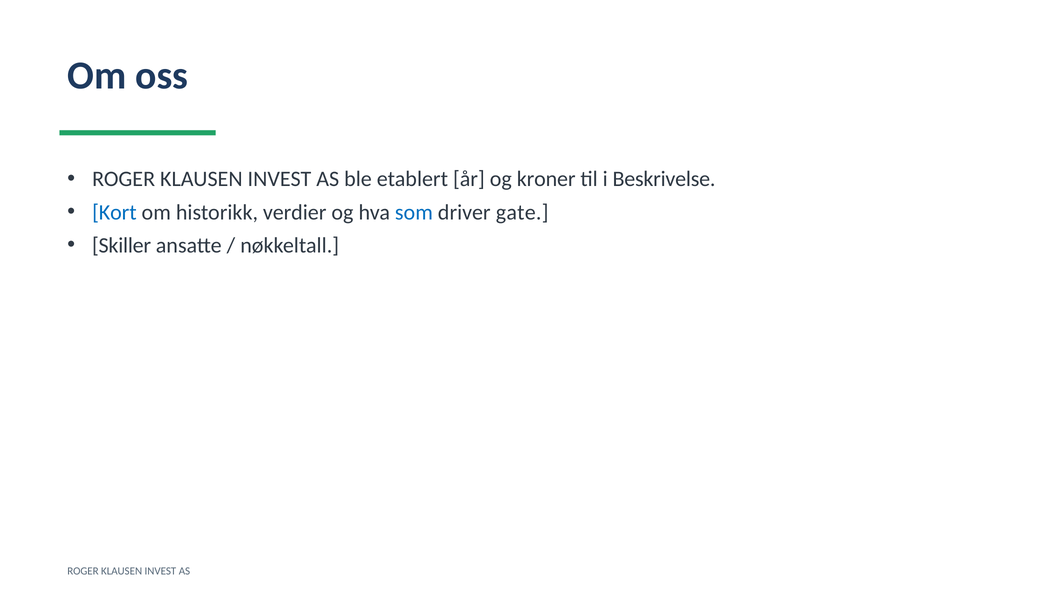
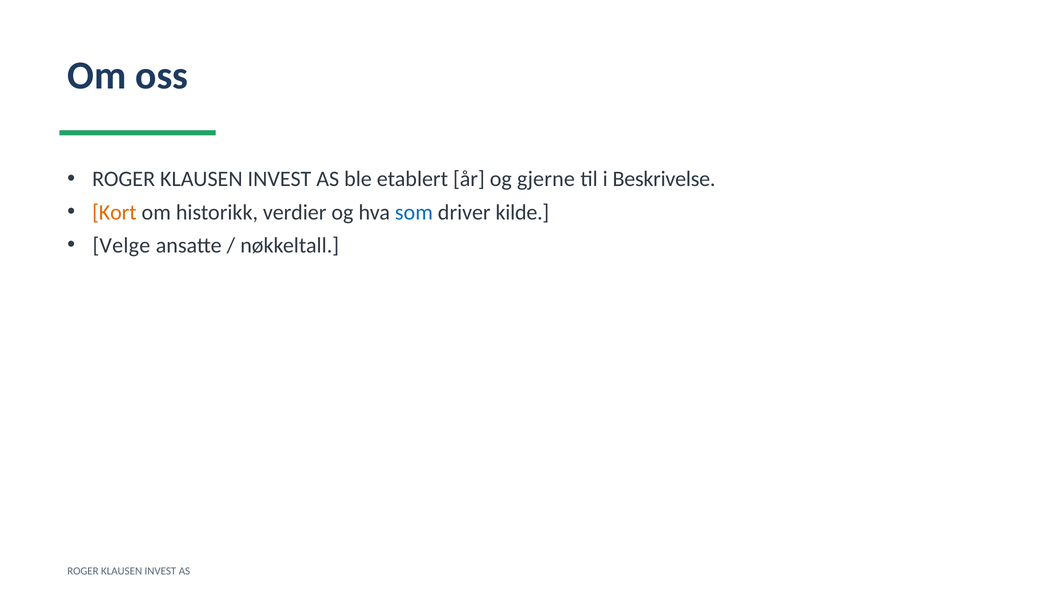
kroner: kroner -> gjerne
Kort colour: blue -> orange
gate: gate -> kilde
Skiller: Skiller -> Velge
